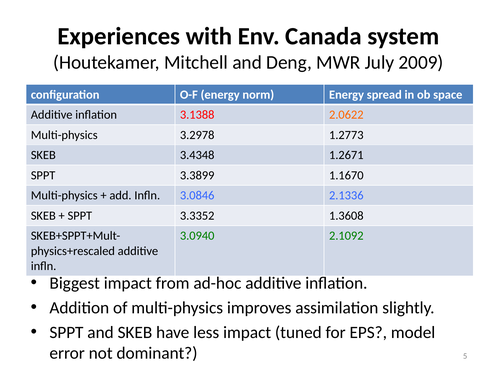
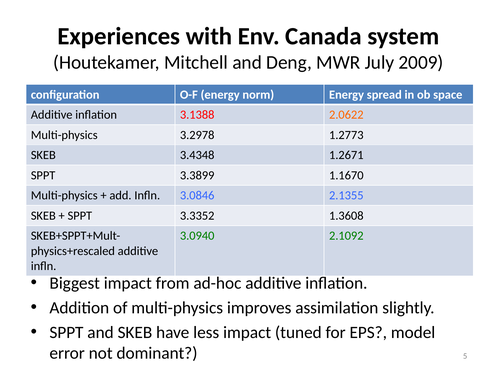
2.1336: 2.1336 -> 2.1355
